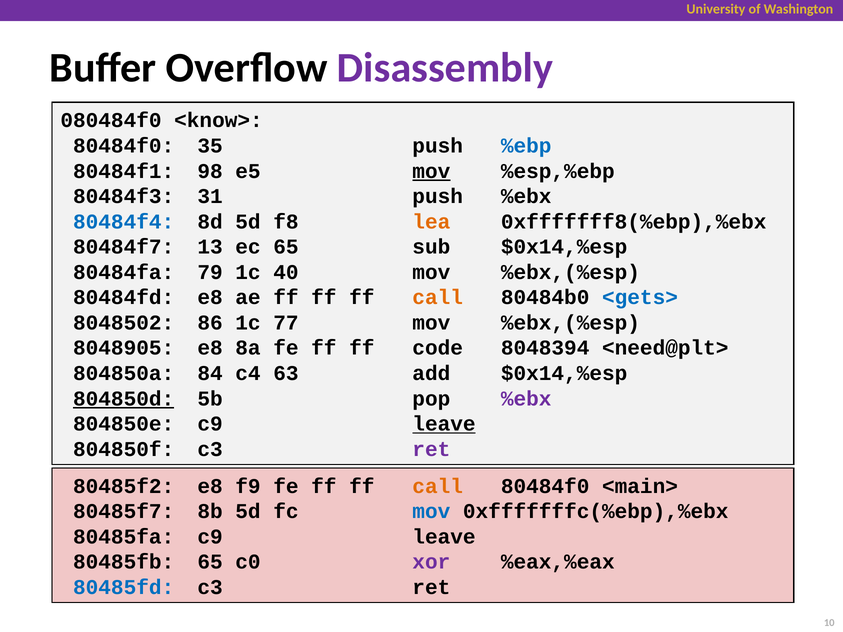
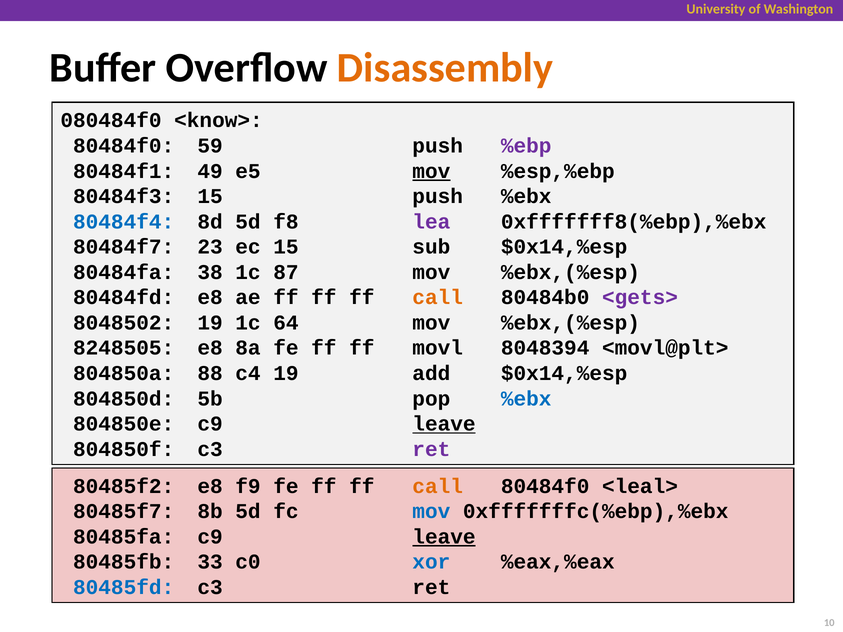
Disassembly colour: purple -> orange
35: 35 -> 59
%ebp colour: blue -> purple
98: 98 -> 49
80484f3 31: 31 -> 15
lea colour: orange -> purple
13: 13 -> 23
ec 65: 65 -> 15
79: 79 -> 38
40: 40 -> 87
<gets> colour: blue -> purple
8048502 86: 86 -> 19
77: 77 -> 64
8048905: 8048905 -> 8248505
code: code -> movl
<need@plt>: <need@plt> -> <movl@plt>
84: 84 -> 88
c4 63: 63 -> 19
804850d underline: present -> none
%ebx at (526, 399) colour: purple -> blue
<main>: <main> -> <leal>
leave at (444, 537) underline: none -> present
80485fb 65: 65 -> 33
xor colour: purple -> blue
